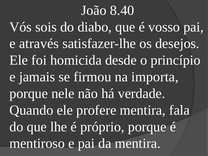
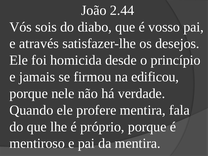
8.40: 8.40 -> 2.44
importa: importa -> edificou
